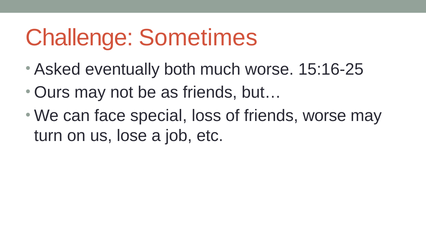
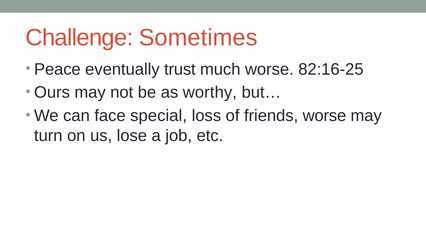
Asked: Asked -> Peace
both: both -> trust
15:16-25: 15:16-25 -> 82:16-25
as friends: friends -> worthy
